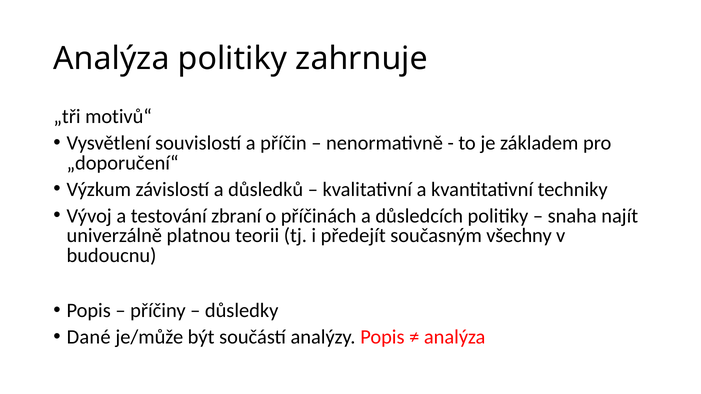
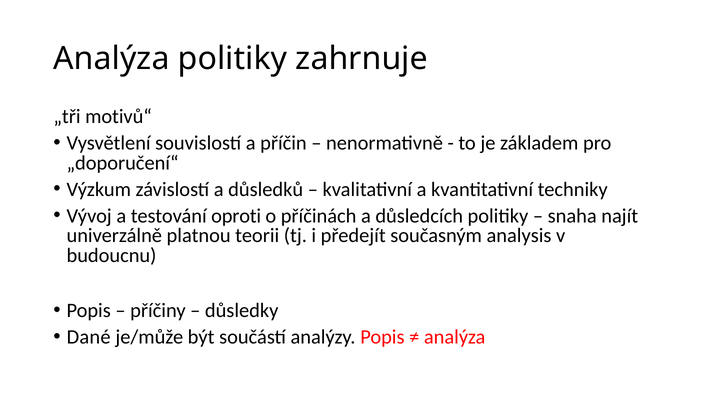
zbraní: zbraní -> oproti
všechny: všechny -> analysis
